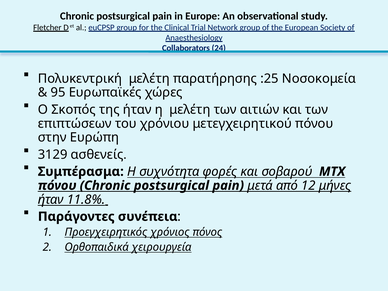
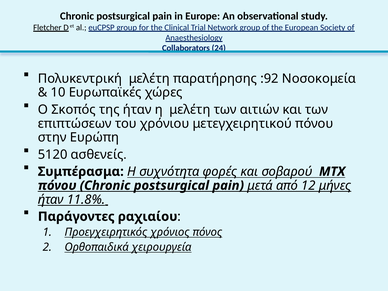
:25: :25 -> :92
95: 95 -> 10
3129: 3129 -> 5120
συνέπεια: συνέπεια -> ραχιαίου
